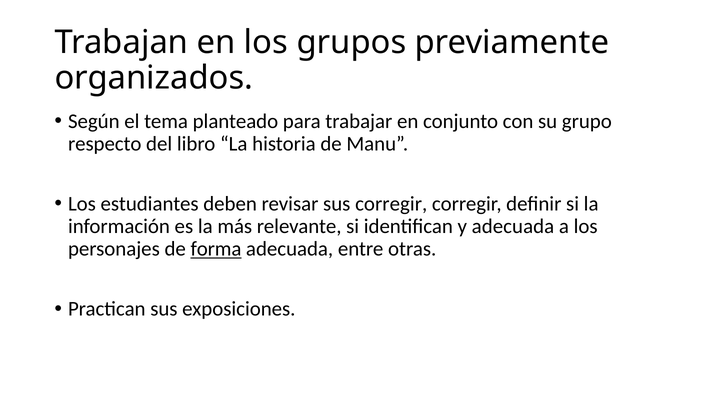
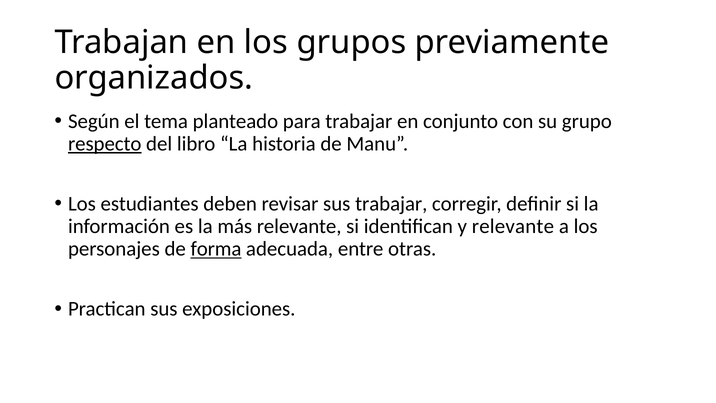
respecto underline: none -> present
sus corregir: corregir -> trabajar
y adecuada: adecuada -> relevante
